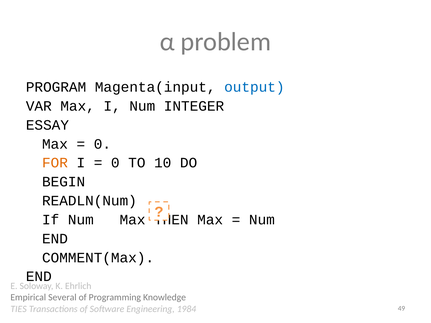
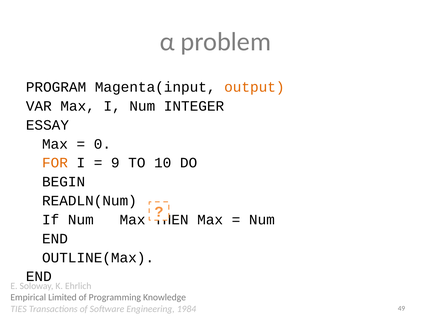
output colour: blue -> orange
0 at (115, 163): 0 -> 9
COMMENT(Max: COMMENT(Max -> OUTLINE(Max
Several: Several -> Limited
